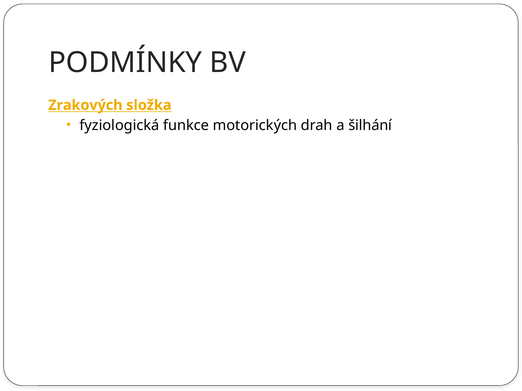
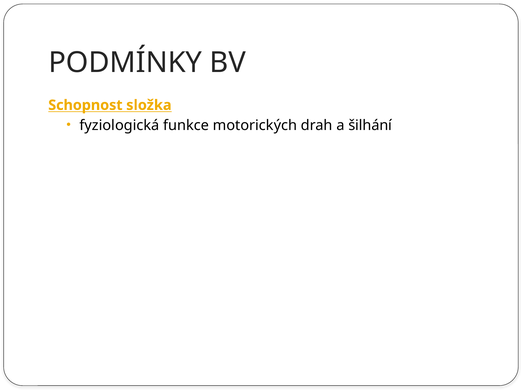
Zrakových: Zrakových -> Schopnost
